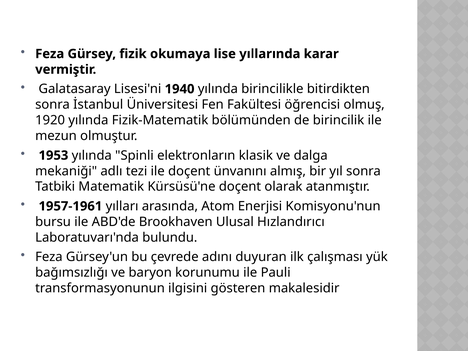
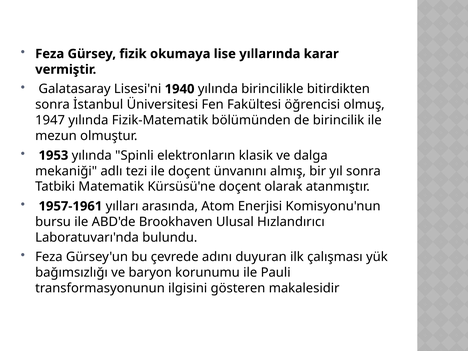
1920: 1920 -> 1947
